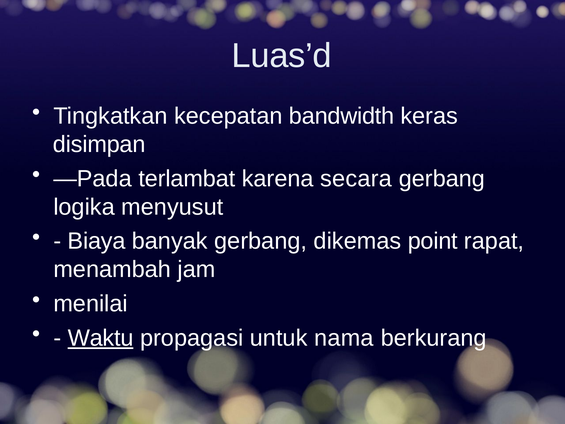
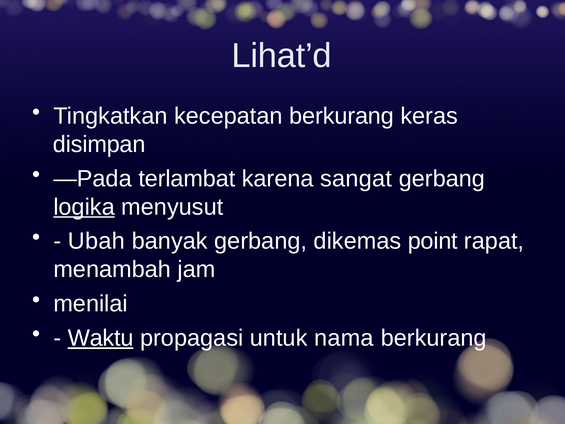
Luas’d: Luas’d -> Lihat’d
kecepatan bandwidth: bandwidth -> berkurang
secara: secara -> sangat
logika underline: none -> present
Biaya: Biaya -> Ubah
